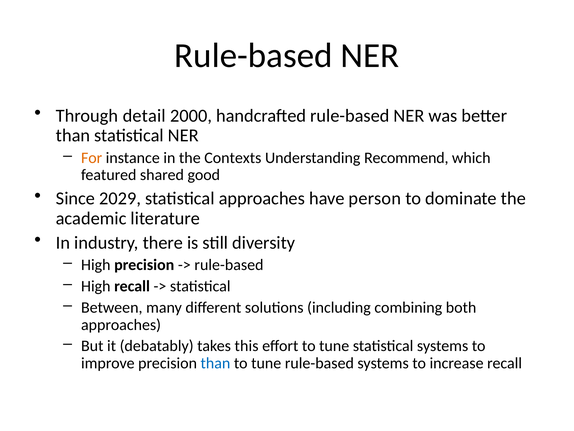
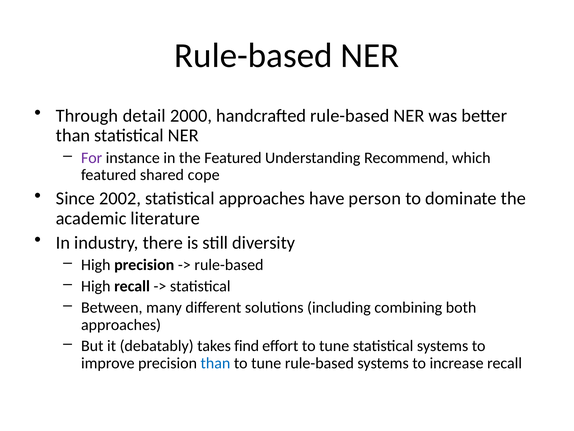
For colour: orange -> purple
the Contexts: Contexts -> Featured
good: good -> cope
2029: 2029 -> 2002
this: this -> find
